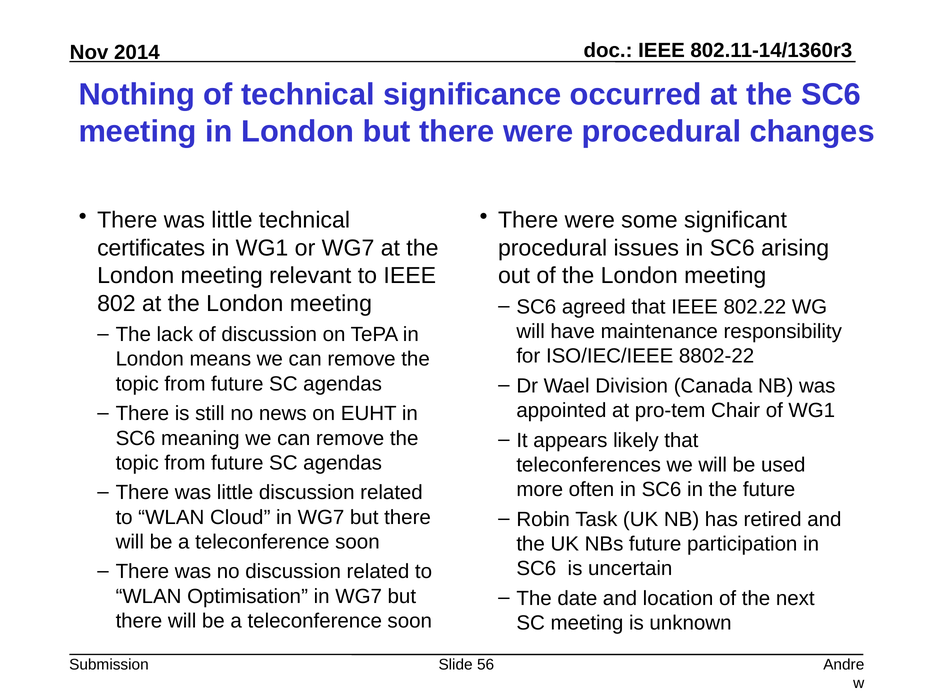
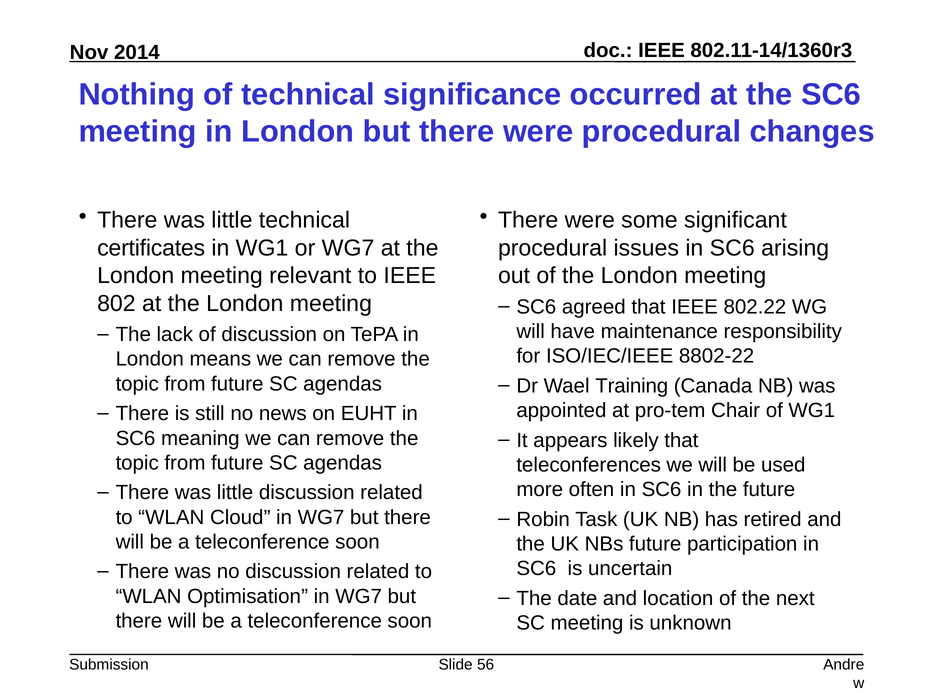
Division: Division -> Training
